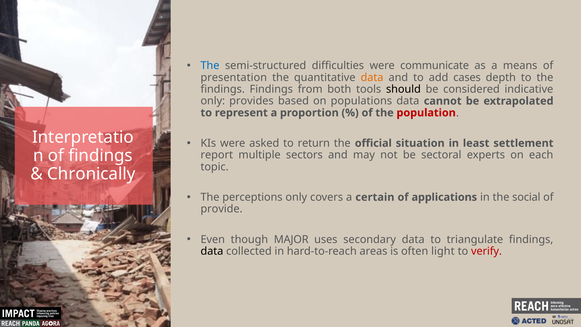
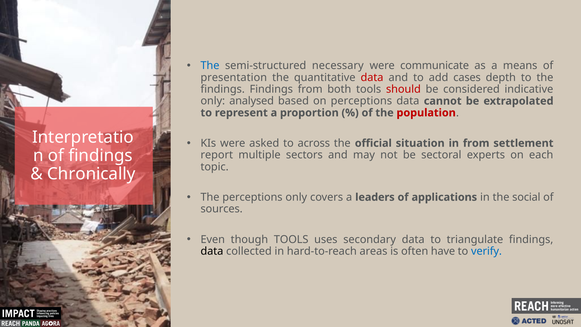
difficulties: difficulties -> necessary
data at (372, 77) colour: orange -> red
should colour: black -> red
provides: provides -> analysed
on populations: populations -> perceptions
return: return -> across
in least: least -> from
certain: certain -> leaders
provide: provide -> sources
though MAJOR: MAJOR -> TOOLS
light: light -> have
verify colour: red -> blue
